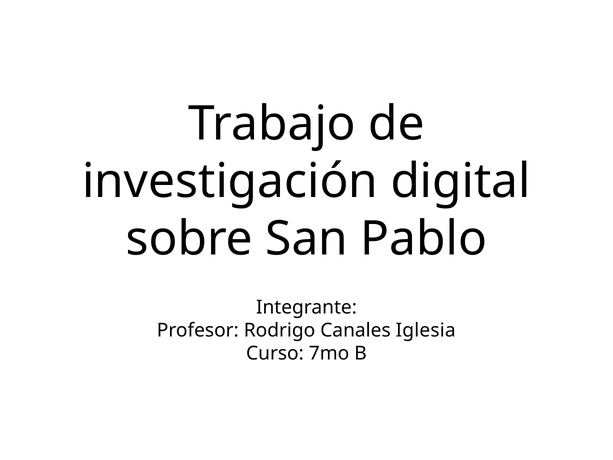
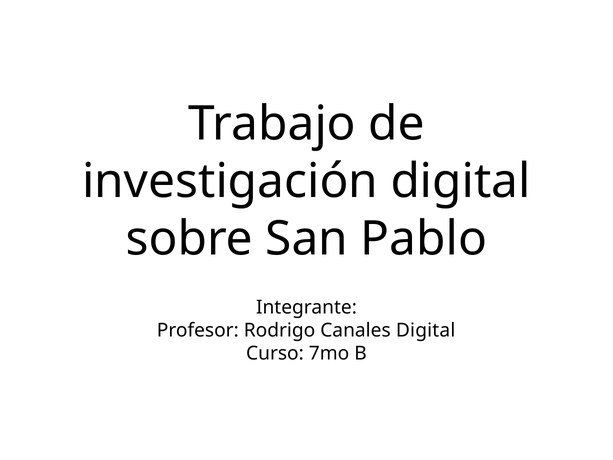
Canales Iglesia: Iglesia -> Digital
